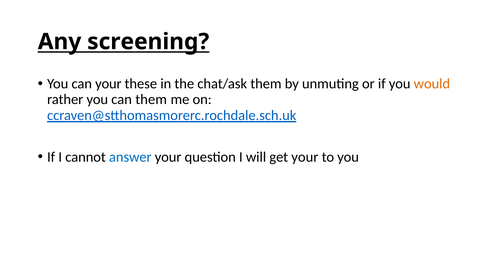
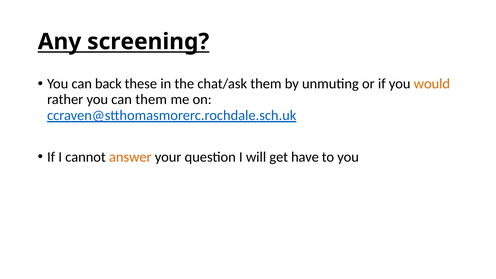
can your: your -> back
answer colour: blue -> orange
get your: your -> have
